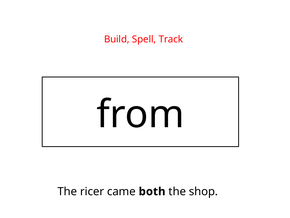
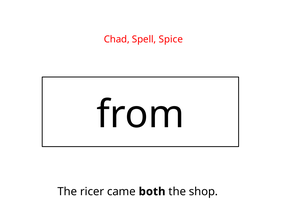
Build: Build -> Chad
Track: Track -> Spice
